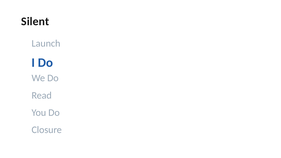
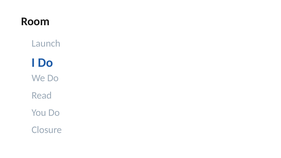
Silent: Silent -> Room
